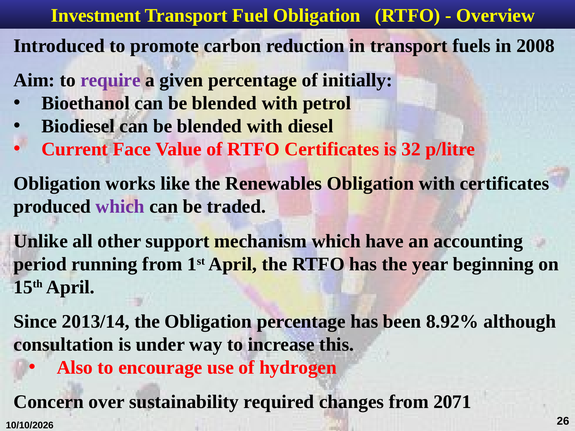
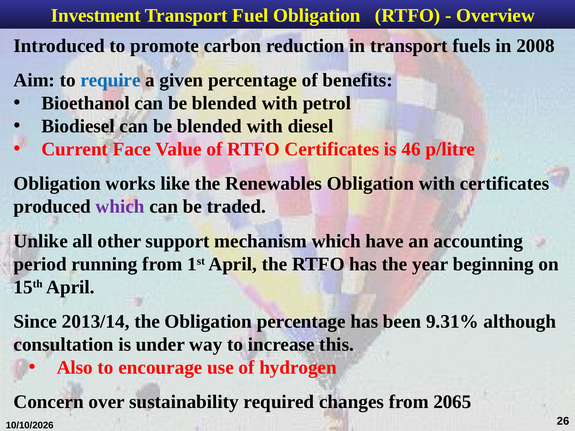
require colour: purple -> blue
initially: initially -> benefits
32: 32 -> 46
8.92%: 8.92% -> 9.31%
2071: 2071 -> 2065
